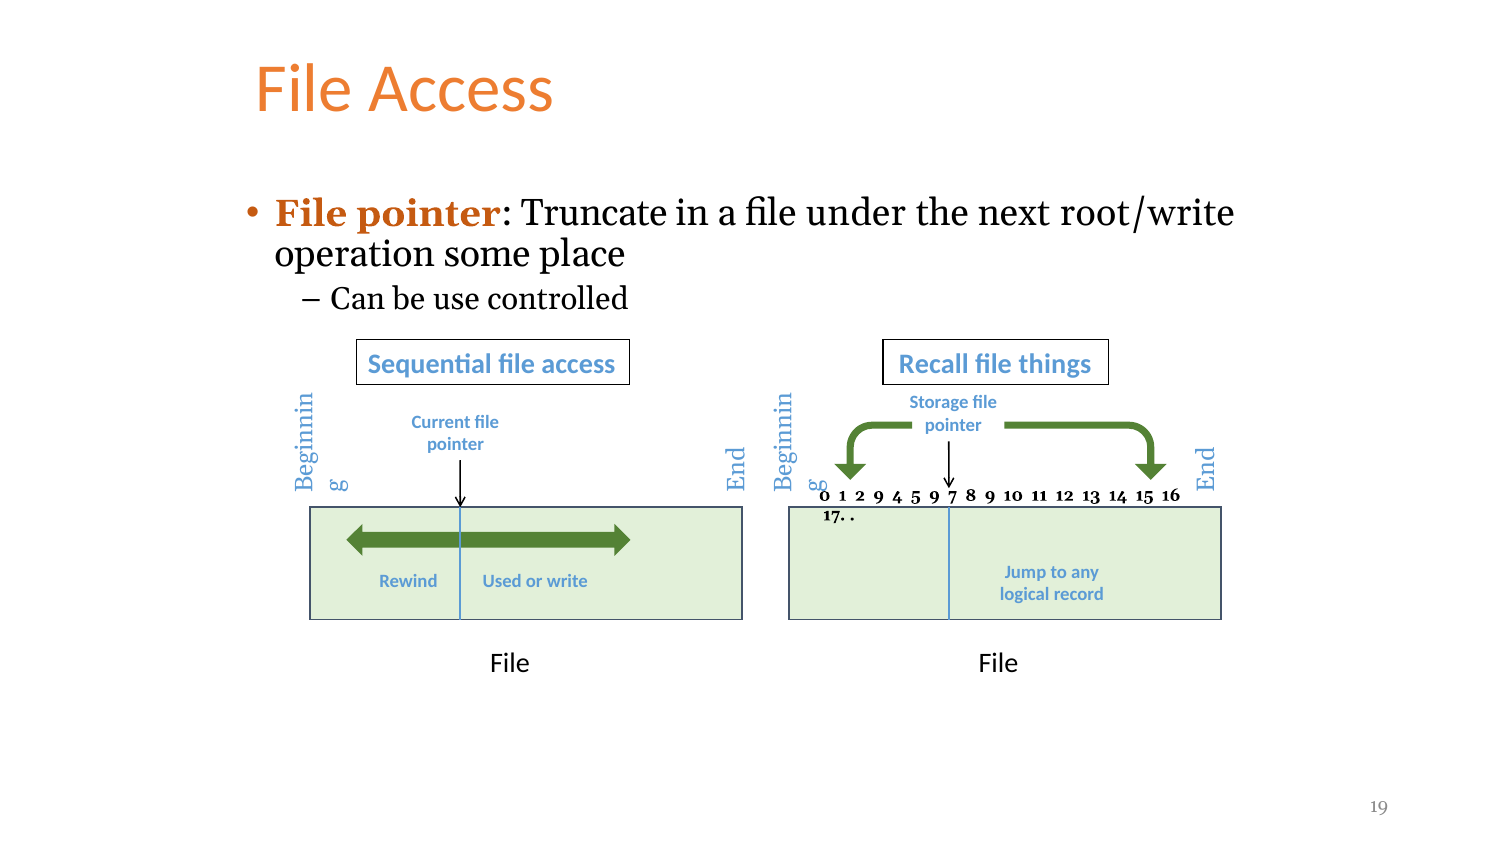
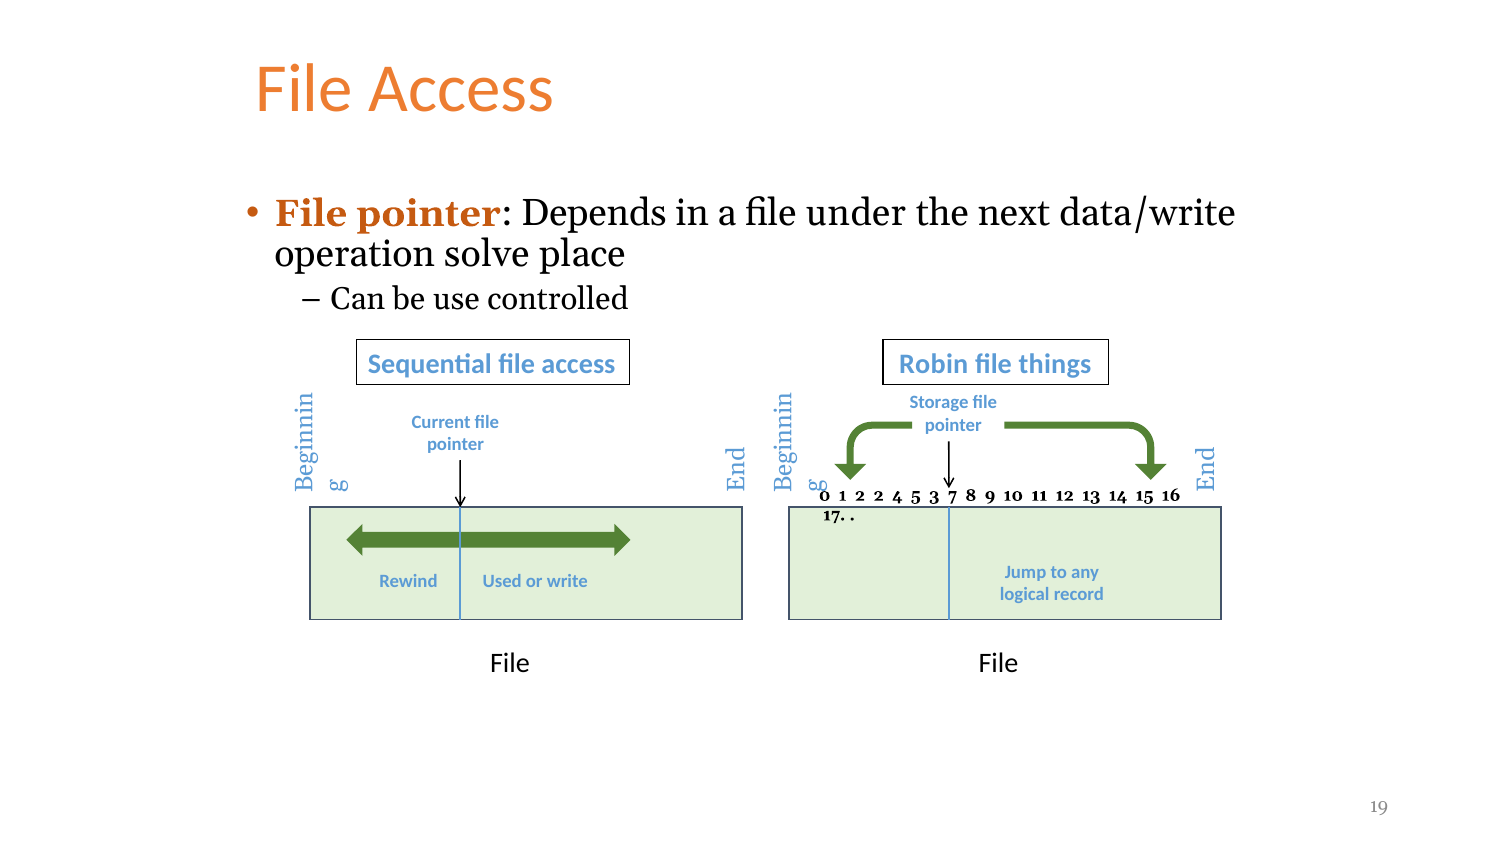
Truncate: Truncate -> Depends
root/write: root/write -> data/write
some: some -> solve
Recall: Recall -> Robin
2 9: 9 -> 2
5 9: 9 -> 3
